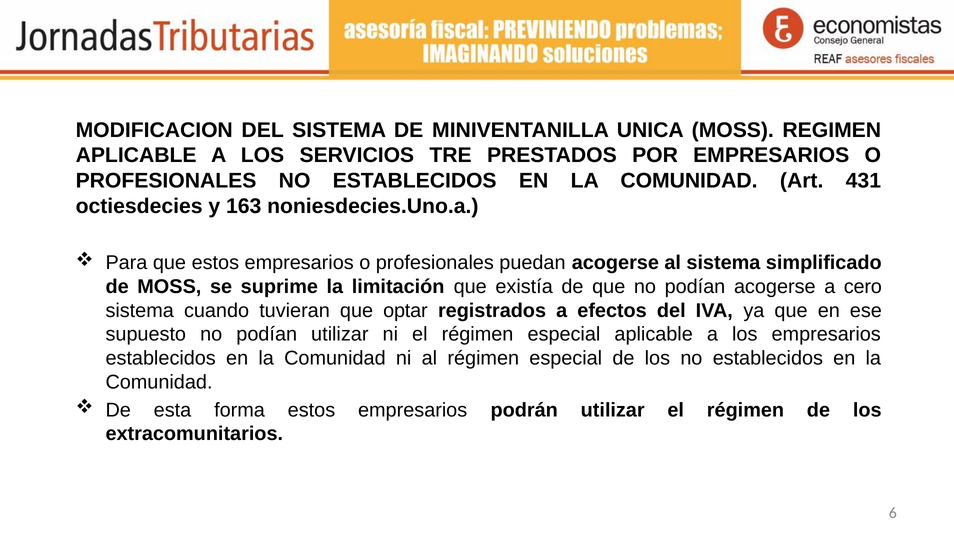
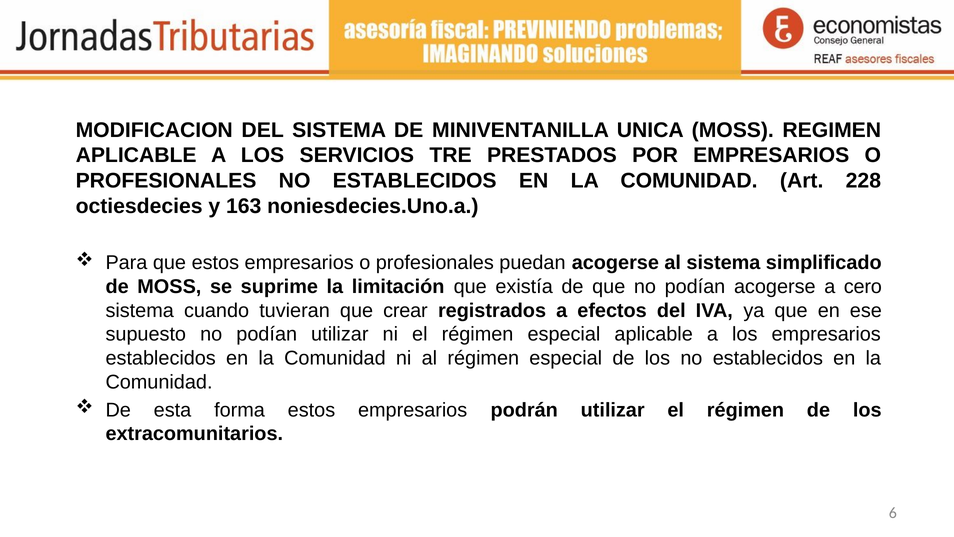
431: 431 -> 228
optar: optar -> crear
